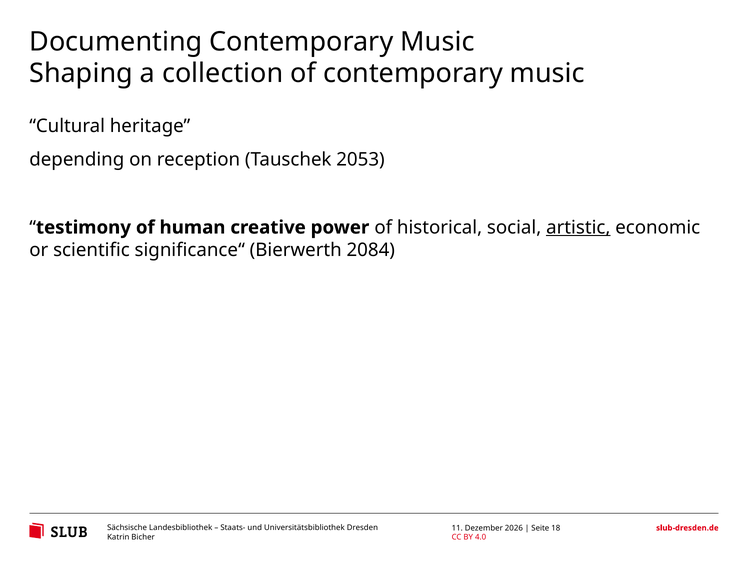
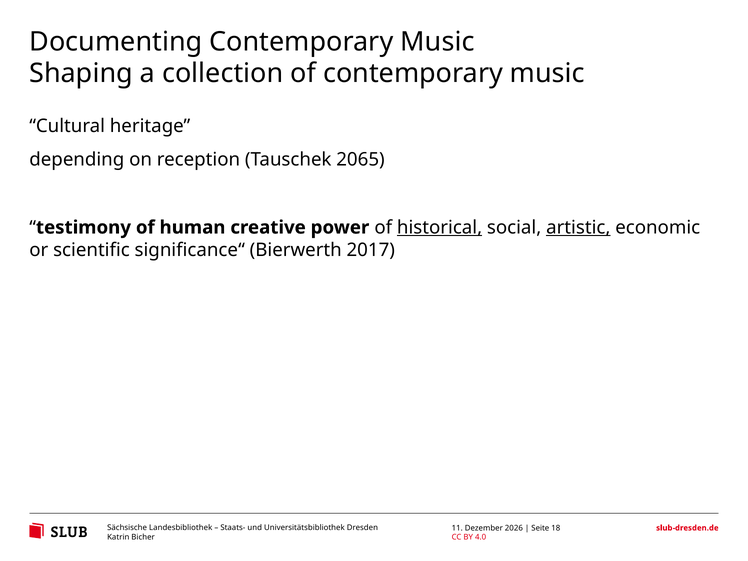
2053: 2053 -> 2065
historical underline: none -> present
2084: 2084 -> 2017
